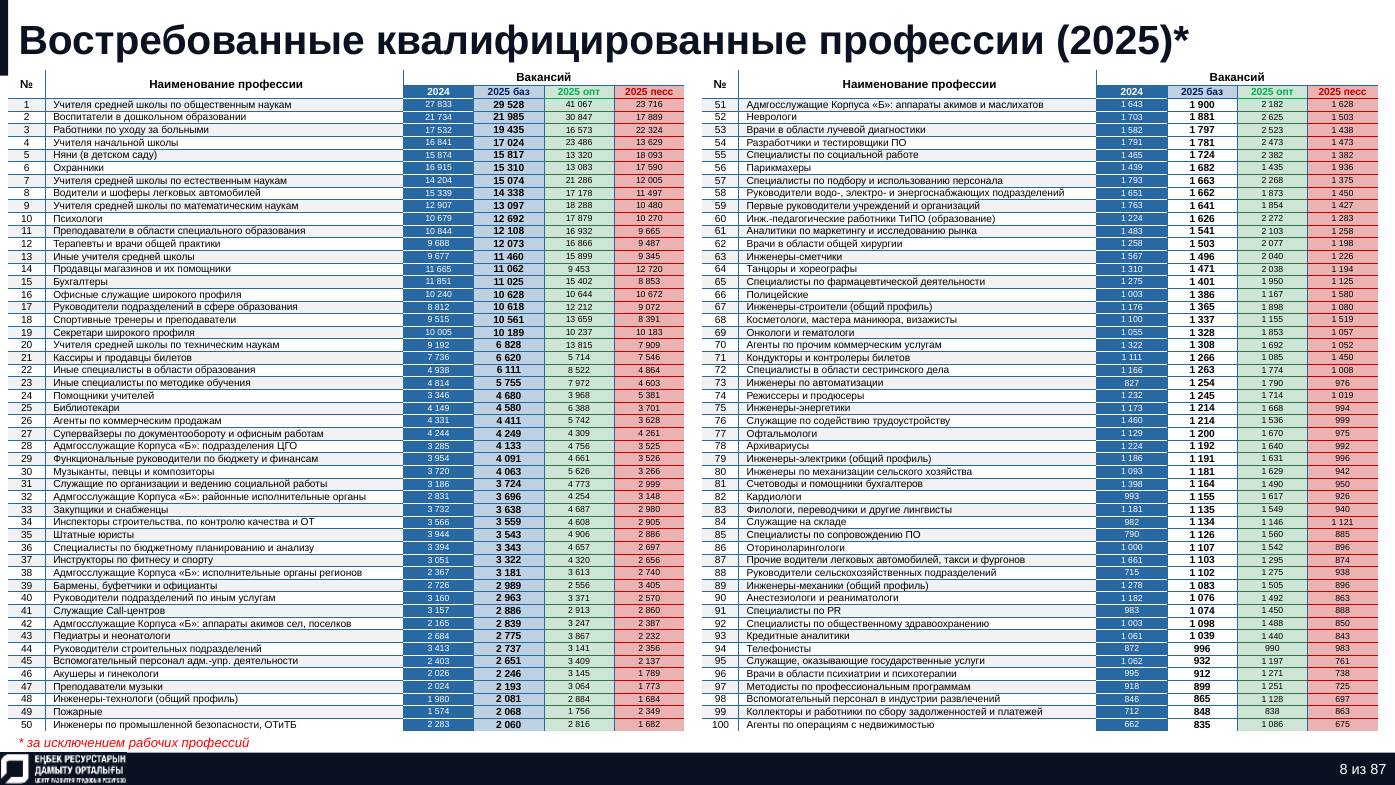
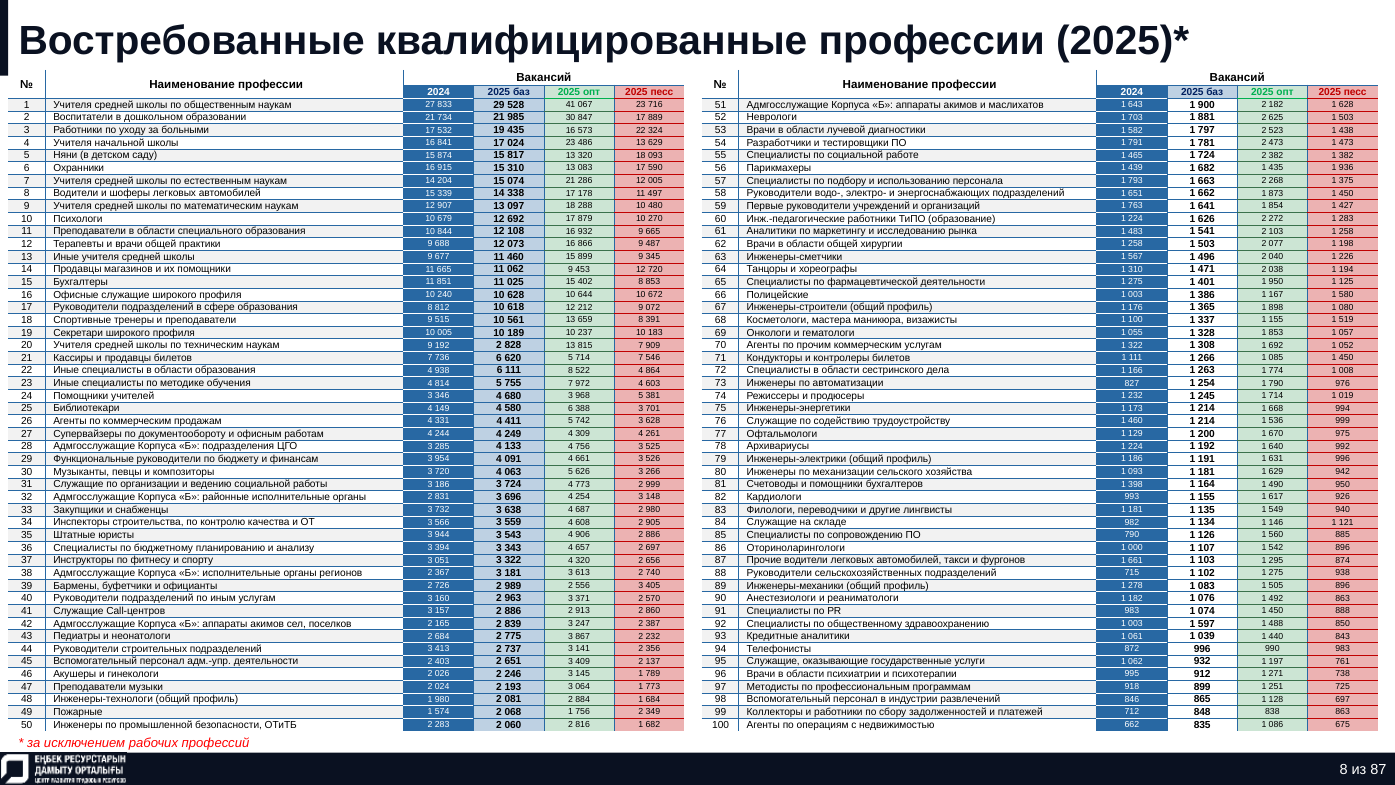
192 6: 6 -> 2
098: 098 -> 597
